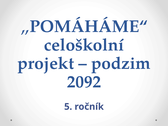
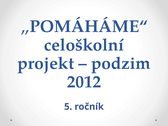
2092: 2092 -> 2012
